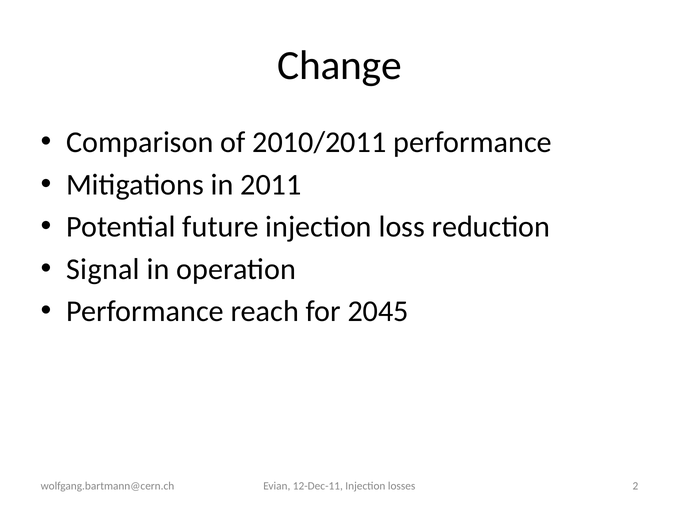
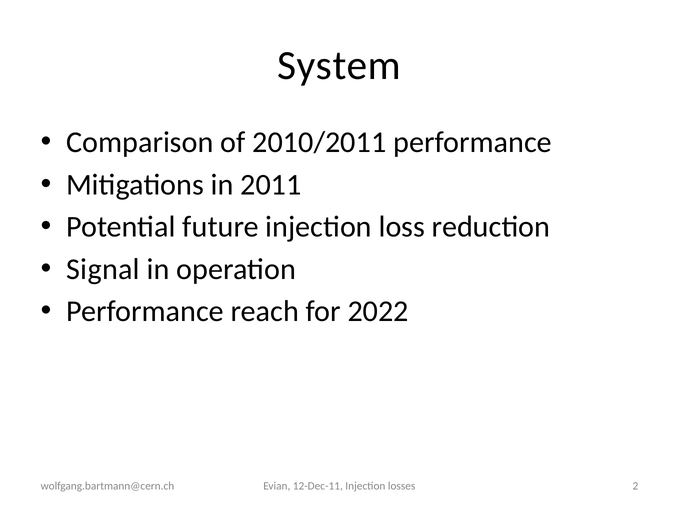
Change: Change -> System
2045: 2045 -> 2022
